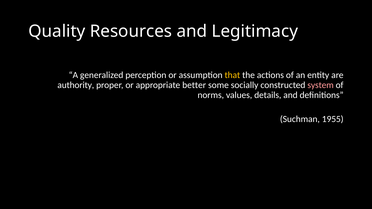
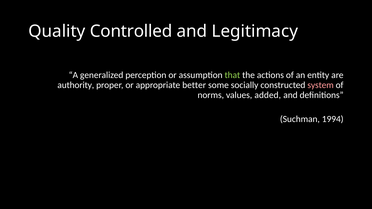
Resources: Resources -> Controlled
that colour: yellow -> light green
details: details -> added
1955: 1955 -> 1994
